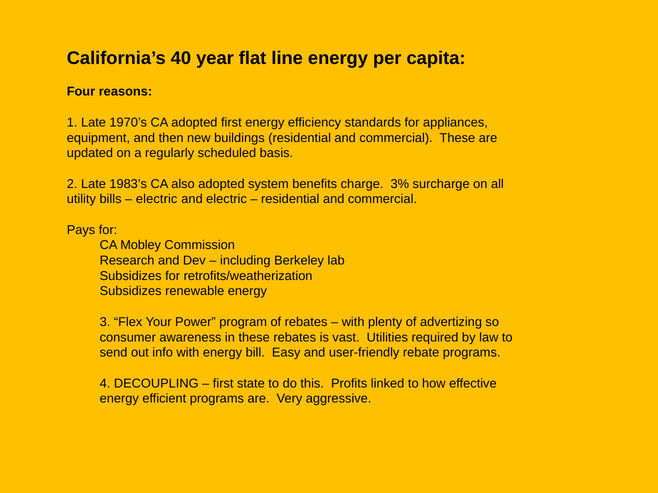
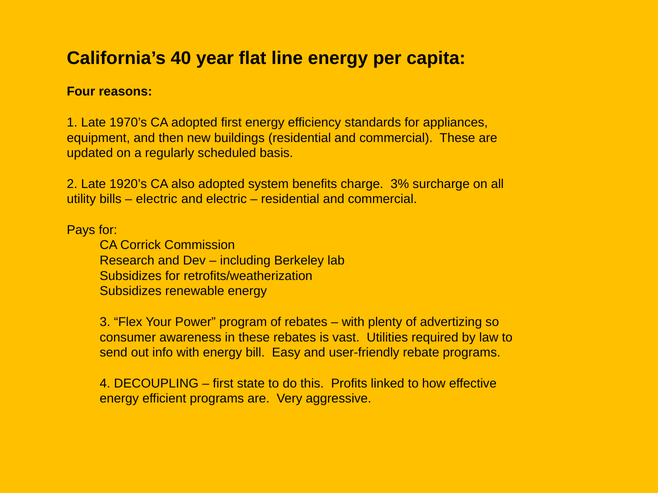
1983’s: 1983’s -> 1920’s
Mobley: Mobley -> Corrick
